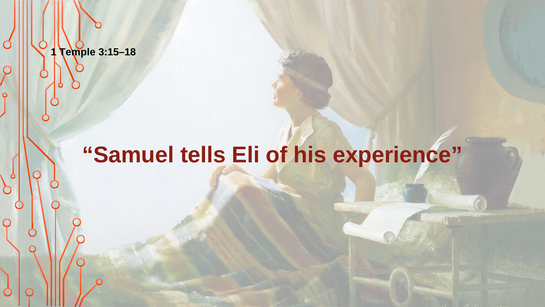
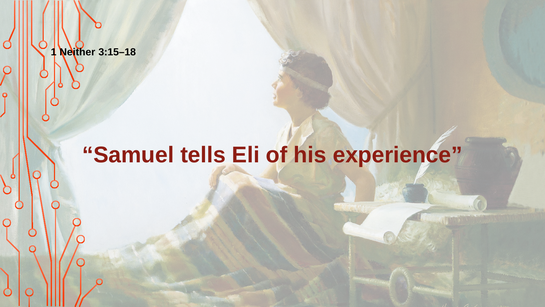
Temple: Temple -> Neither
